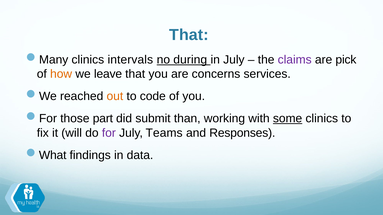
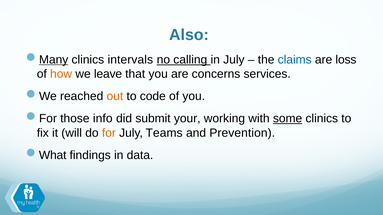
That at (189, 35): That -> Also
Many underline: none -> present
during: during -> calling
claims colour: purple -> blue
pick: pick -> loss
part: part -> info
than: than -> your
for at (109, 133) colour: purple -> orange
Responses: Responses -> Prevention
